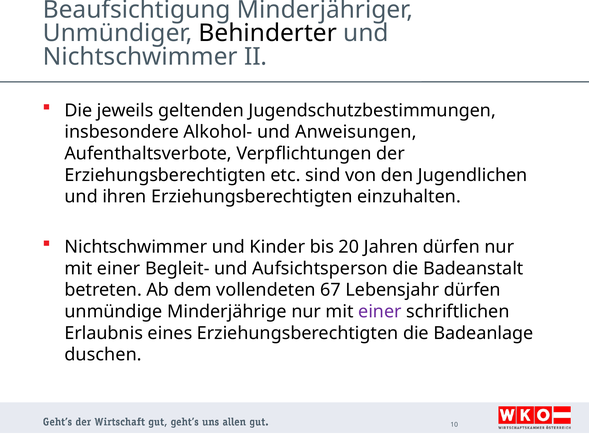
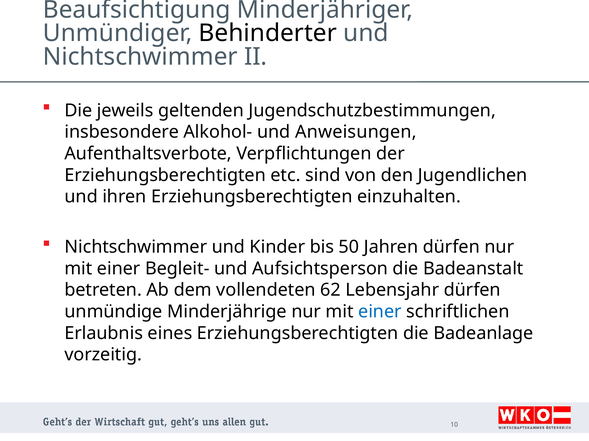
20: 20 -> 50
67: 67 -> 62
einer at (380, 312) colour: purple -> blue
duschen: duschen -> vorzeitig
